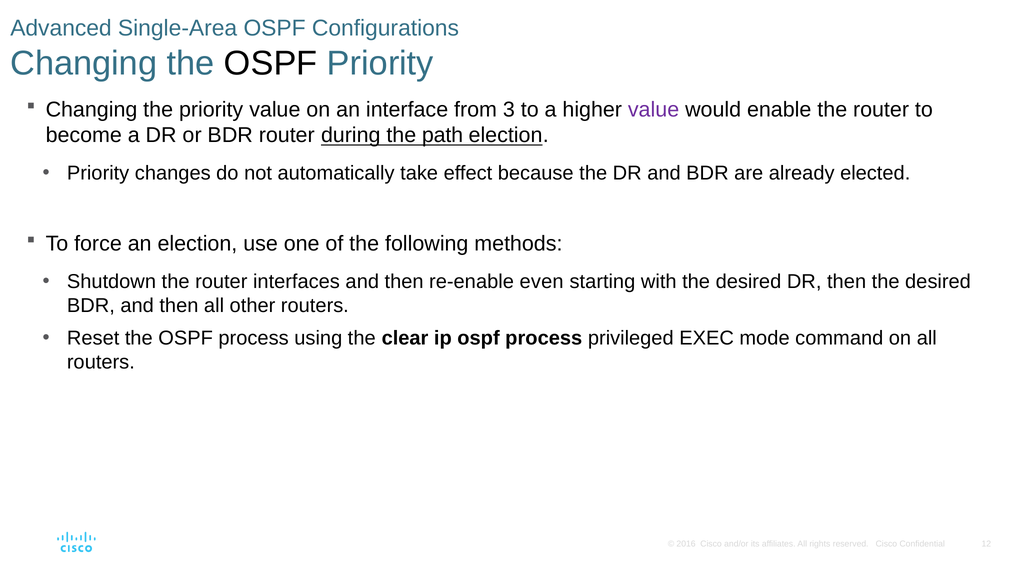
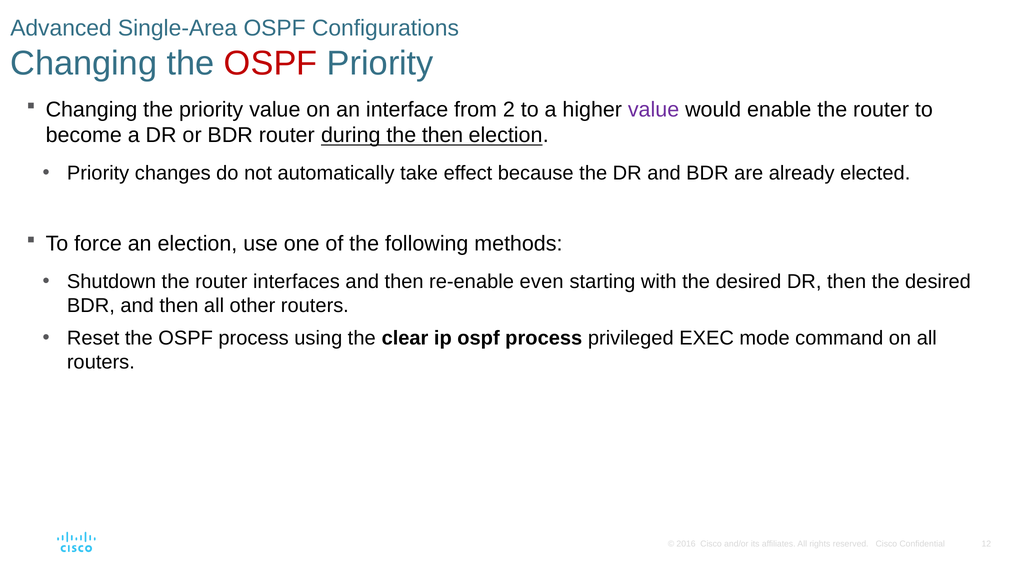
OSPF at (271, 63) colour: black -> red
3: 3 -> 2
the path: path -> then
